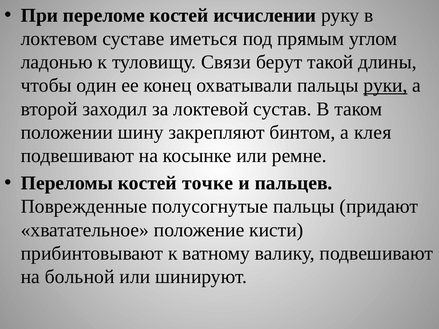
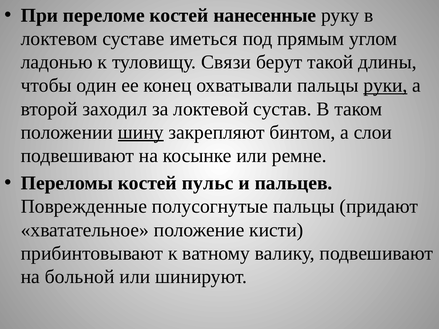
исчислении: исчислении -> нанесенные
шину underline: none -> present
клея: клея -> слои
точке: точке -> пульс
